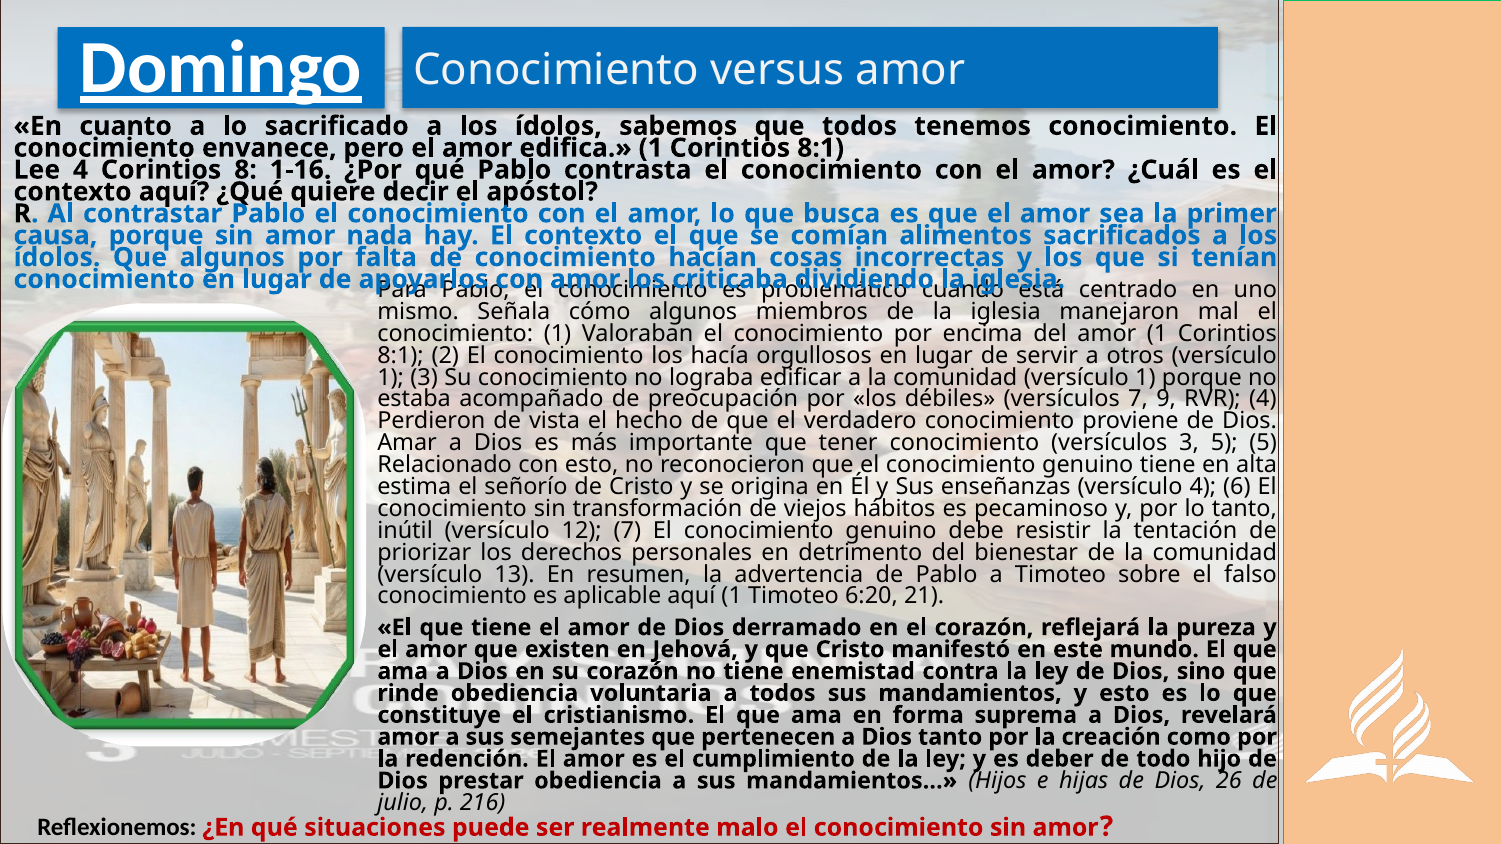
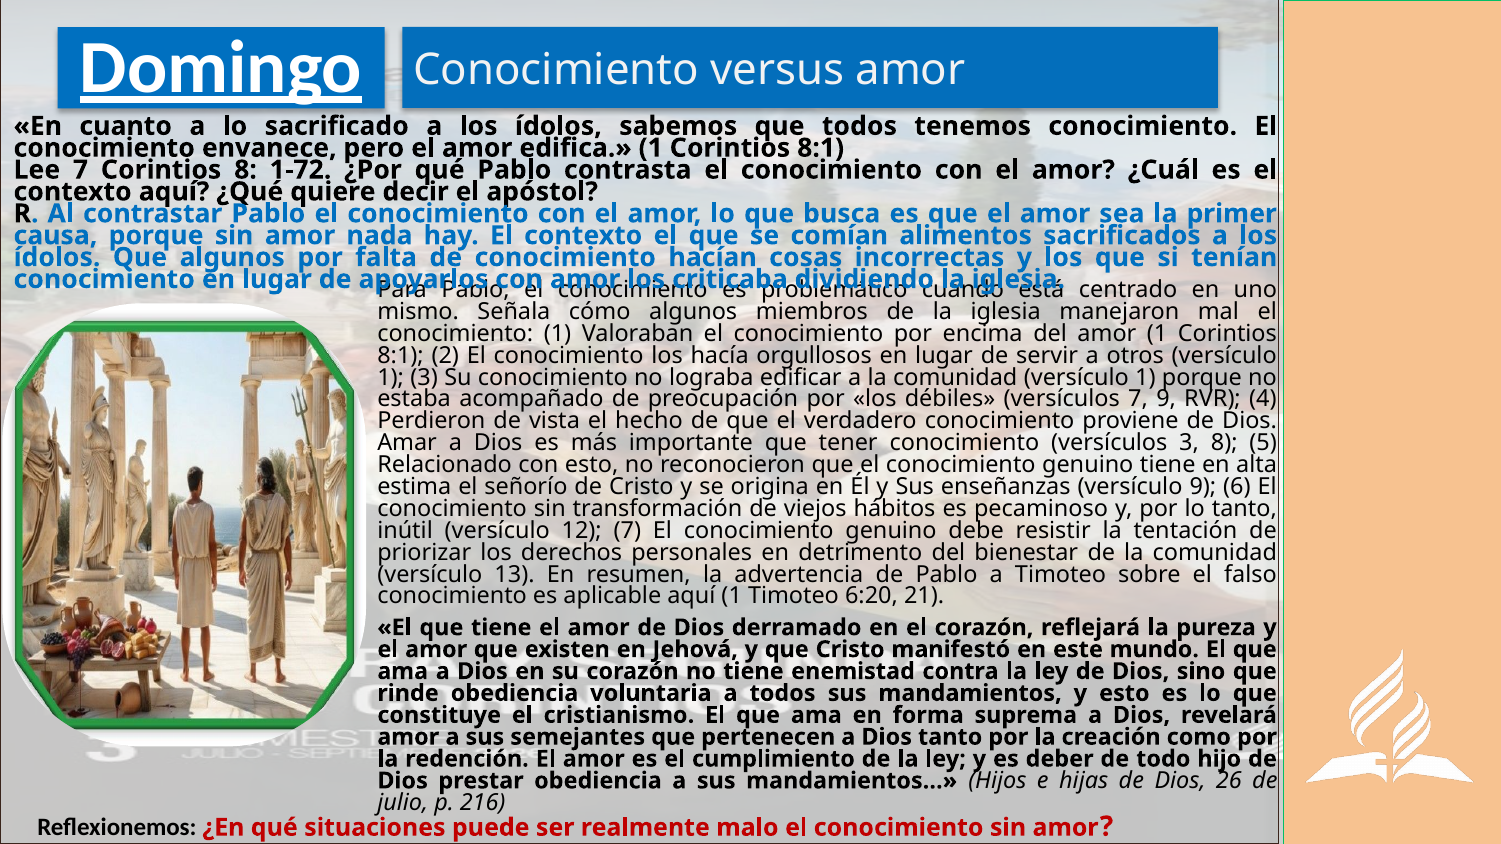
Lee 4: 4 -> 7
1-16: 1-16 -> 1-72
3 5: 5 -> 8
versículo 4: 4 -> 9
